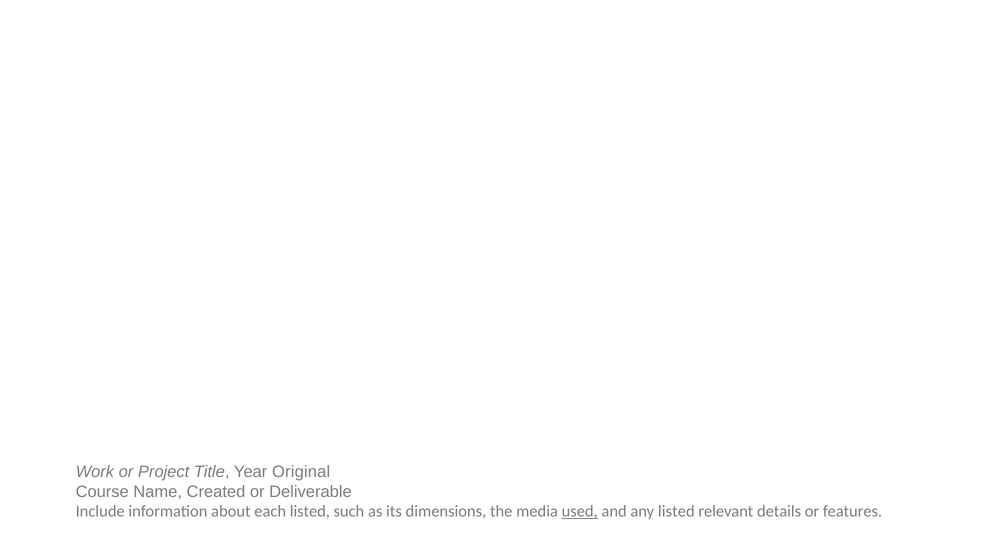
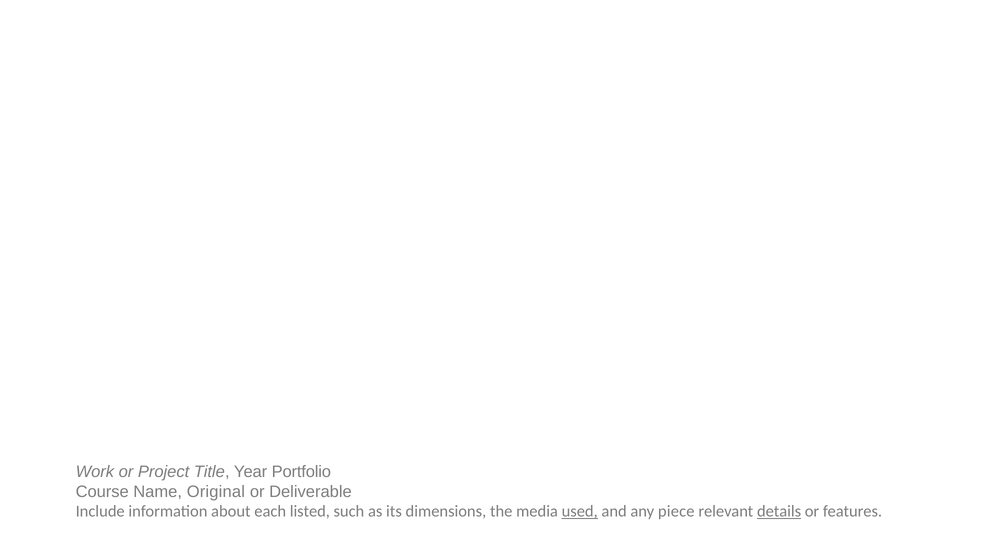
Original: Original -> Portfolio
Created: Created -> Original
any listed: listed -> piece
details underline: none -> present
